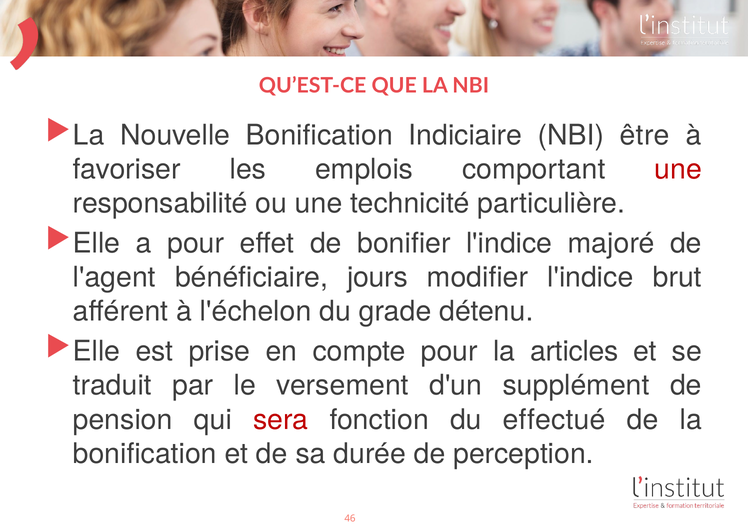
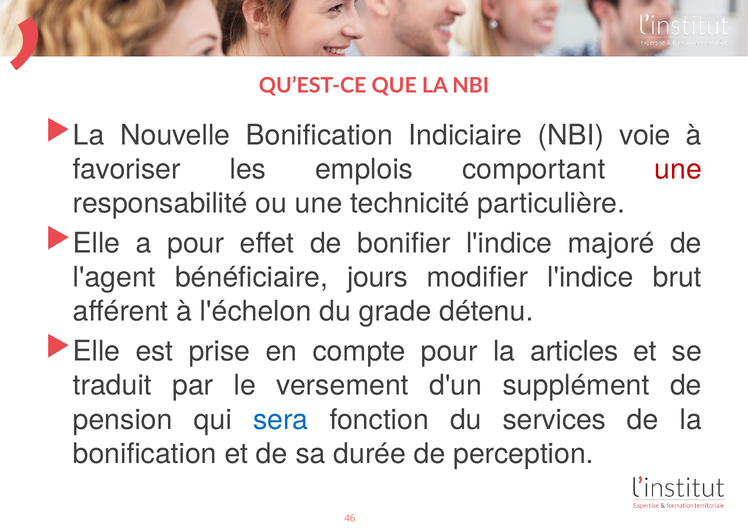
être: être -> voie
sera colour: red -> blue
effectué: effectué -> services
